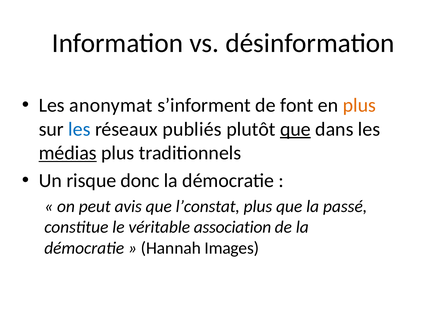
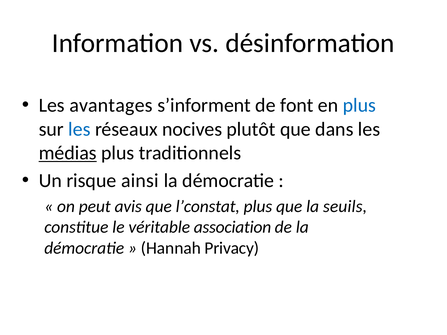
anonymat: anonymat -> avantages
plus at (359, 105) colour: orange -> blue
publiés: publiés -> nocives
que at (295, 129) underline: present -> none
donc: donc -> ainsi
passé: passé -> seuils
Images: Images -> Privacy
